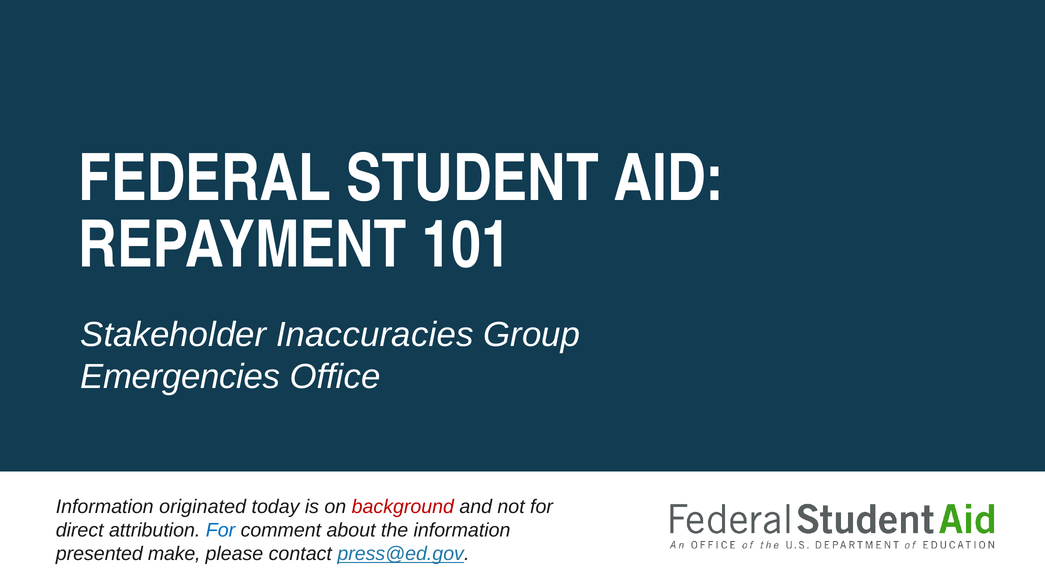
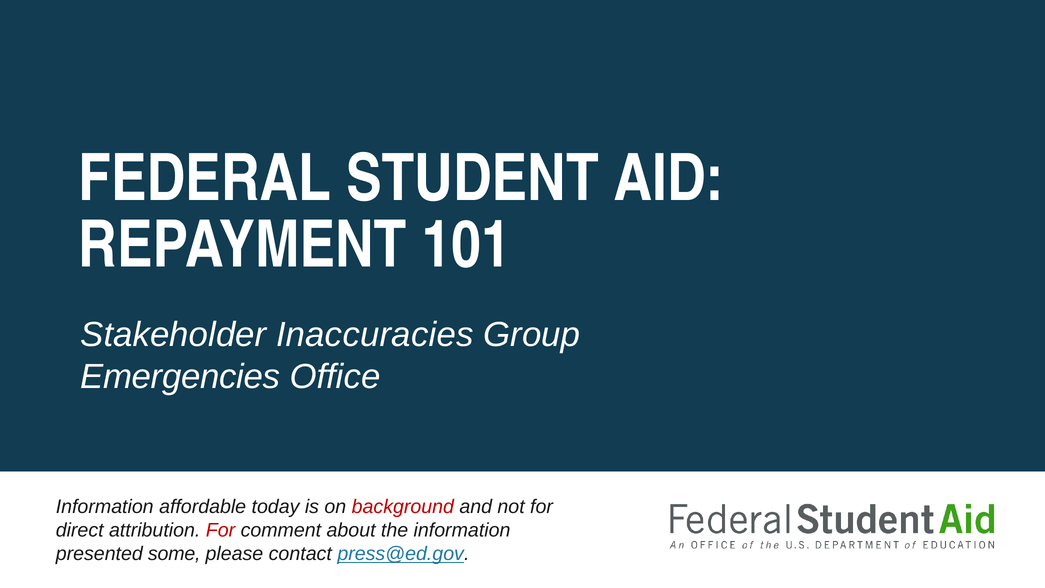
originated: originated -> affordable
For at (220, 530) colour: blue -> red
make: make -> some
